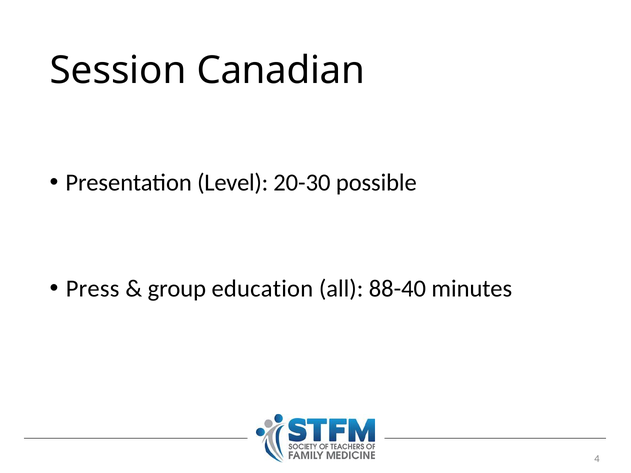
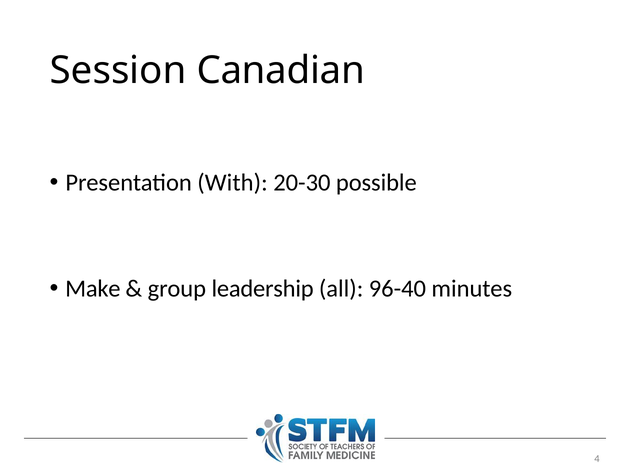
Level: Level -> With
Press: Press -> Make
education: education -> leadership
88-40: 88-40 -> 96-40
